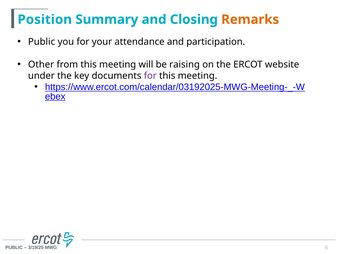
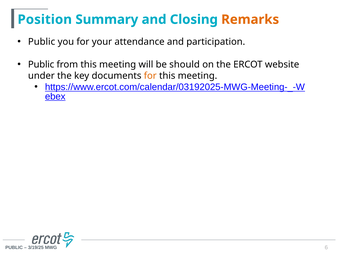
Other at (41, 64): Other -> Public
raising: raising -> should
for at (150, 76) colour: purple -> orange
